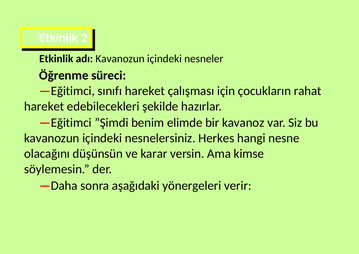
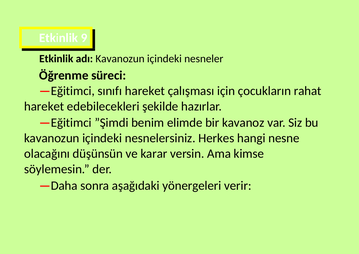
2: 2 -> 9
